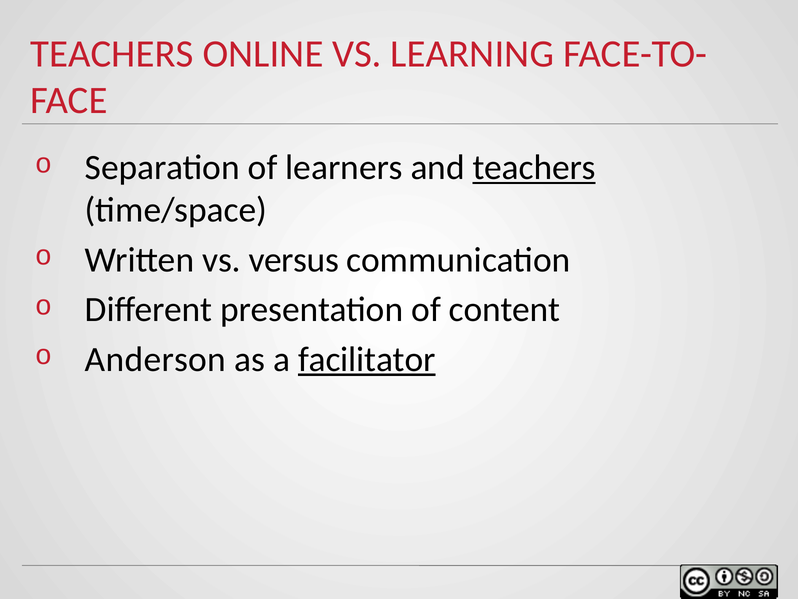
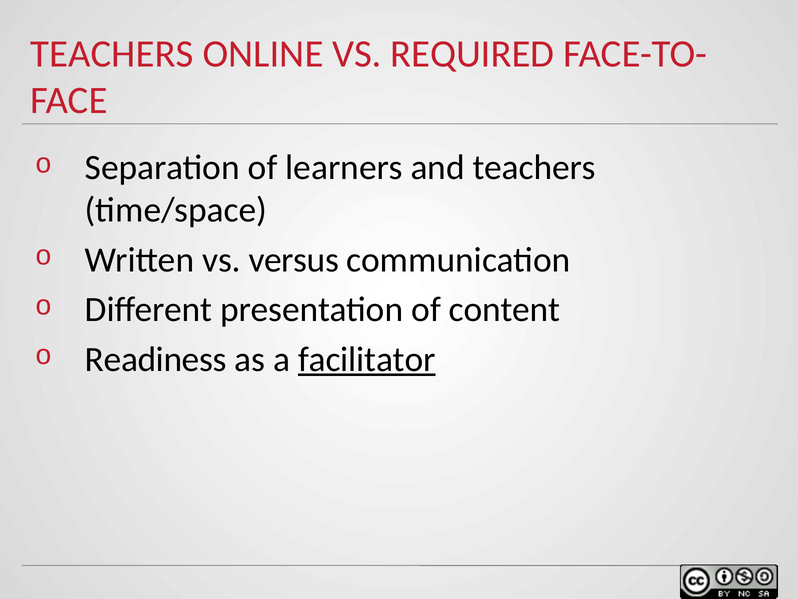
LEARNING: LEARNING -> REQUIRED
teachers at (534, 167) underline: present -> none
Anderson: Anderson -> Readiness
